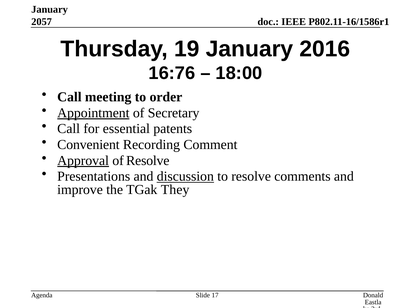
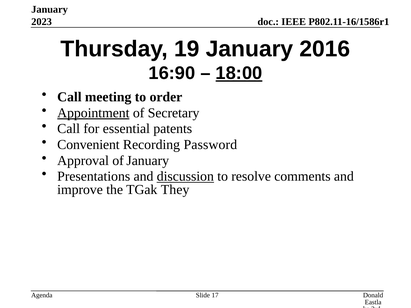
2057: 2057 -> 2023
16:76: 16:76 -> 16:90
18:00 underline: none -> present
Comment: Comment -> Password
Approval underline: present -> none
of Resolve: Resolve -> January
